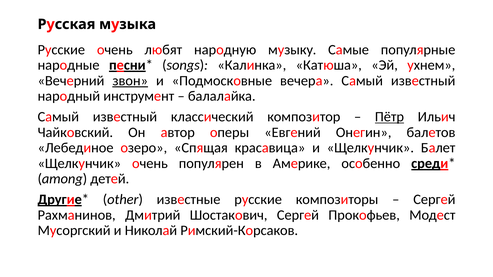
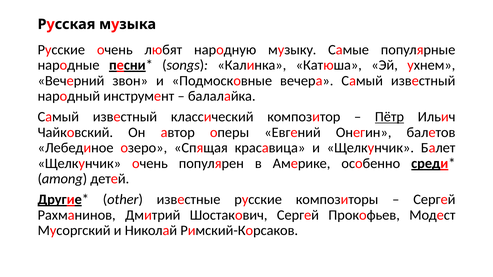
звон underline: present -> none
